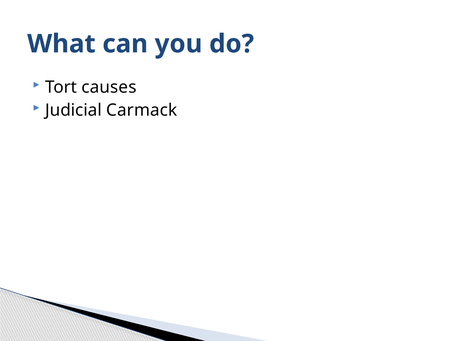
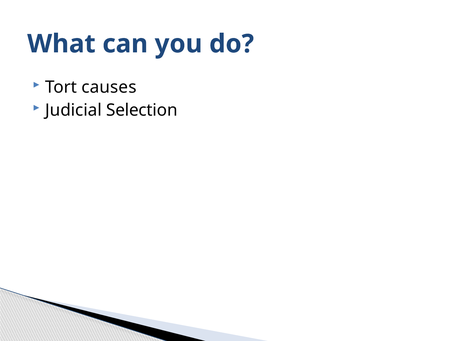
Carmack: Carmack -> Selection
